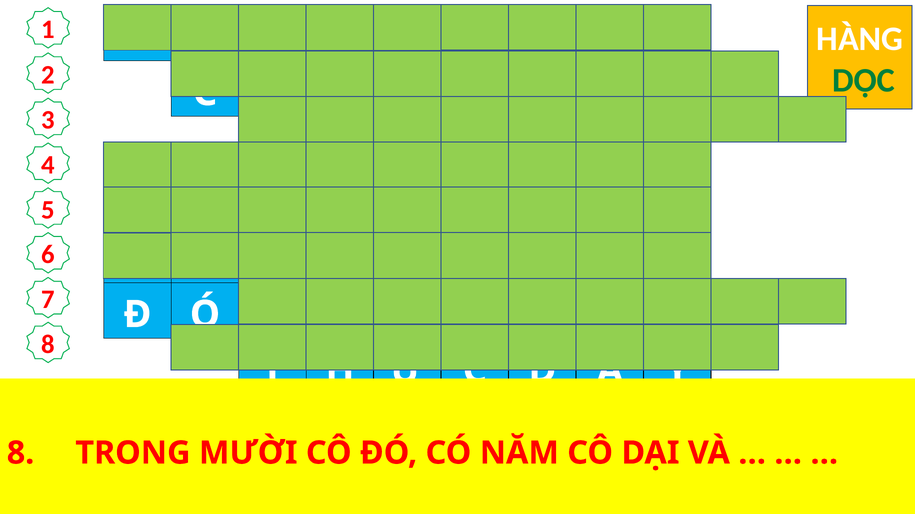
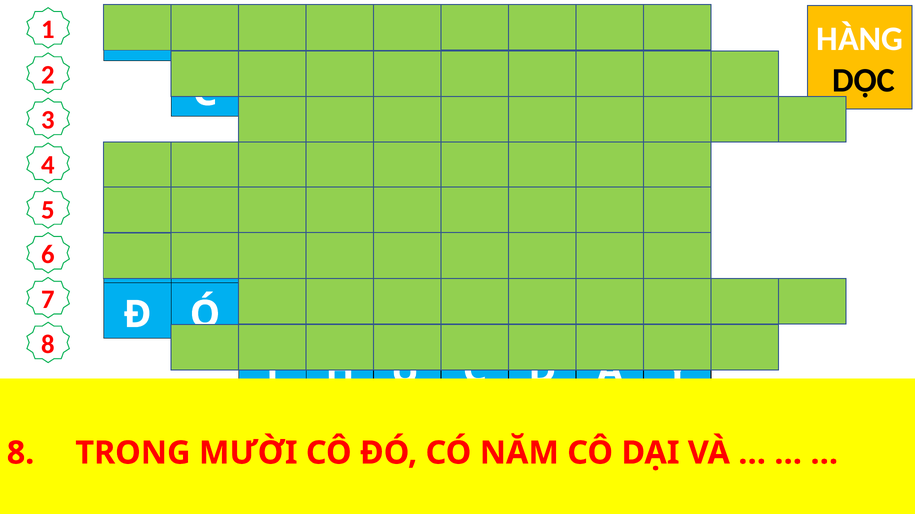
DỌC colour: green -> black
